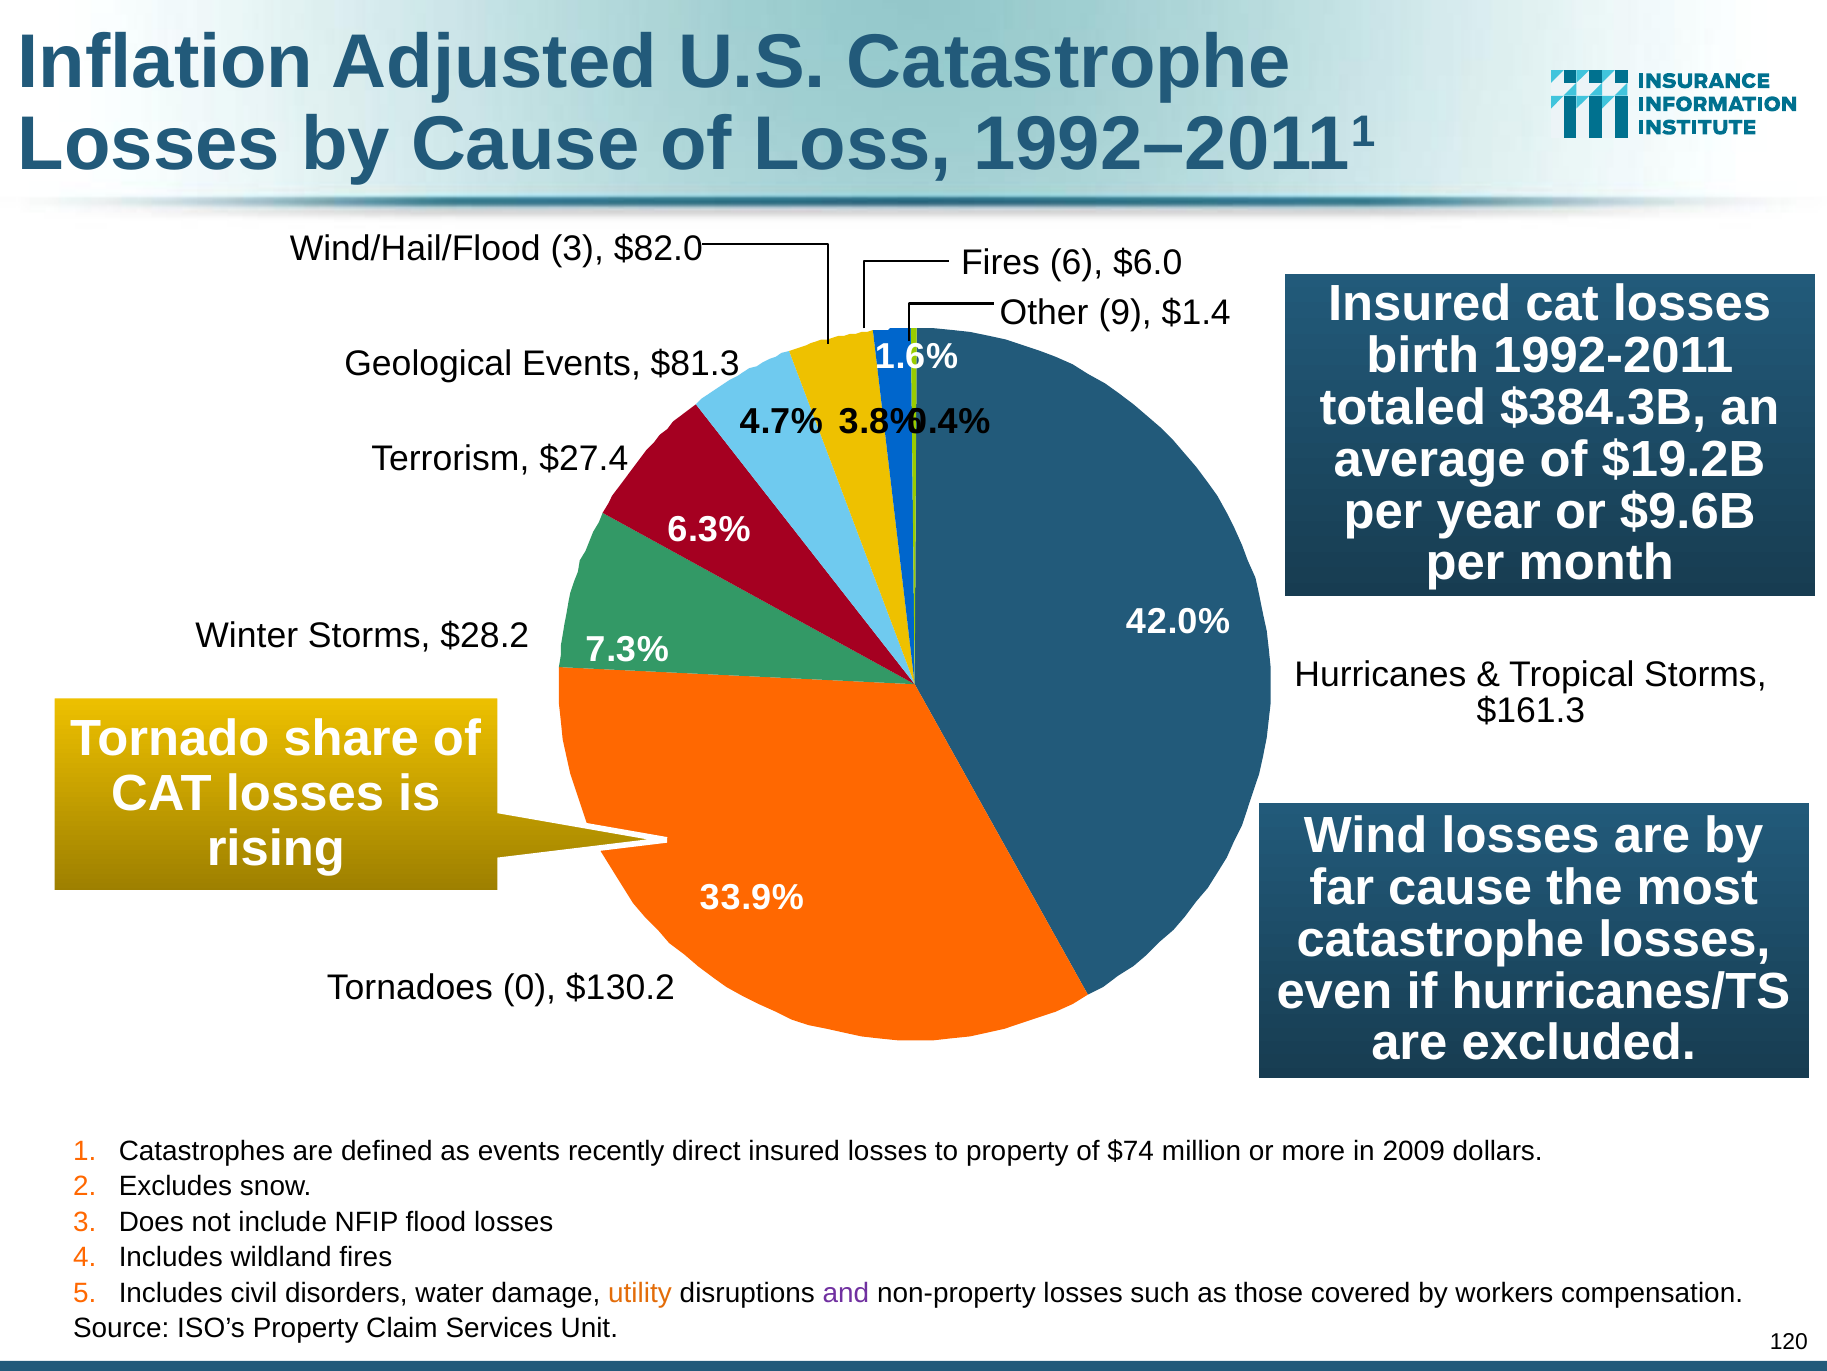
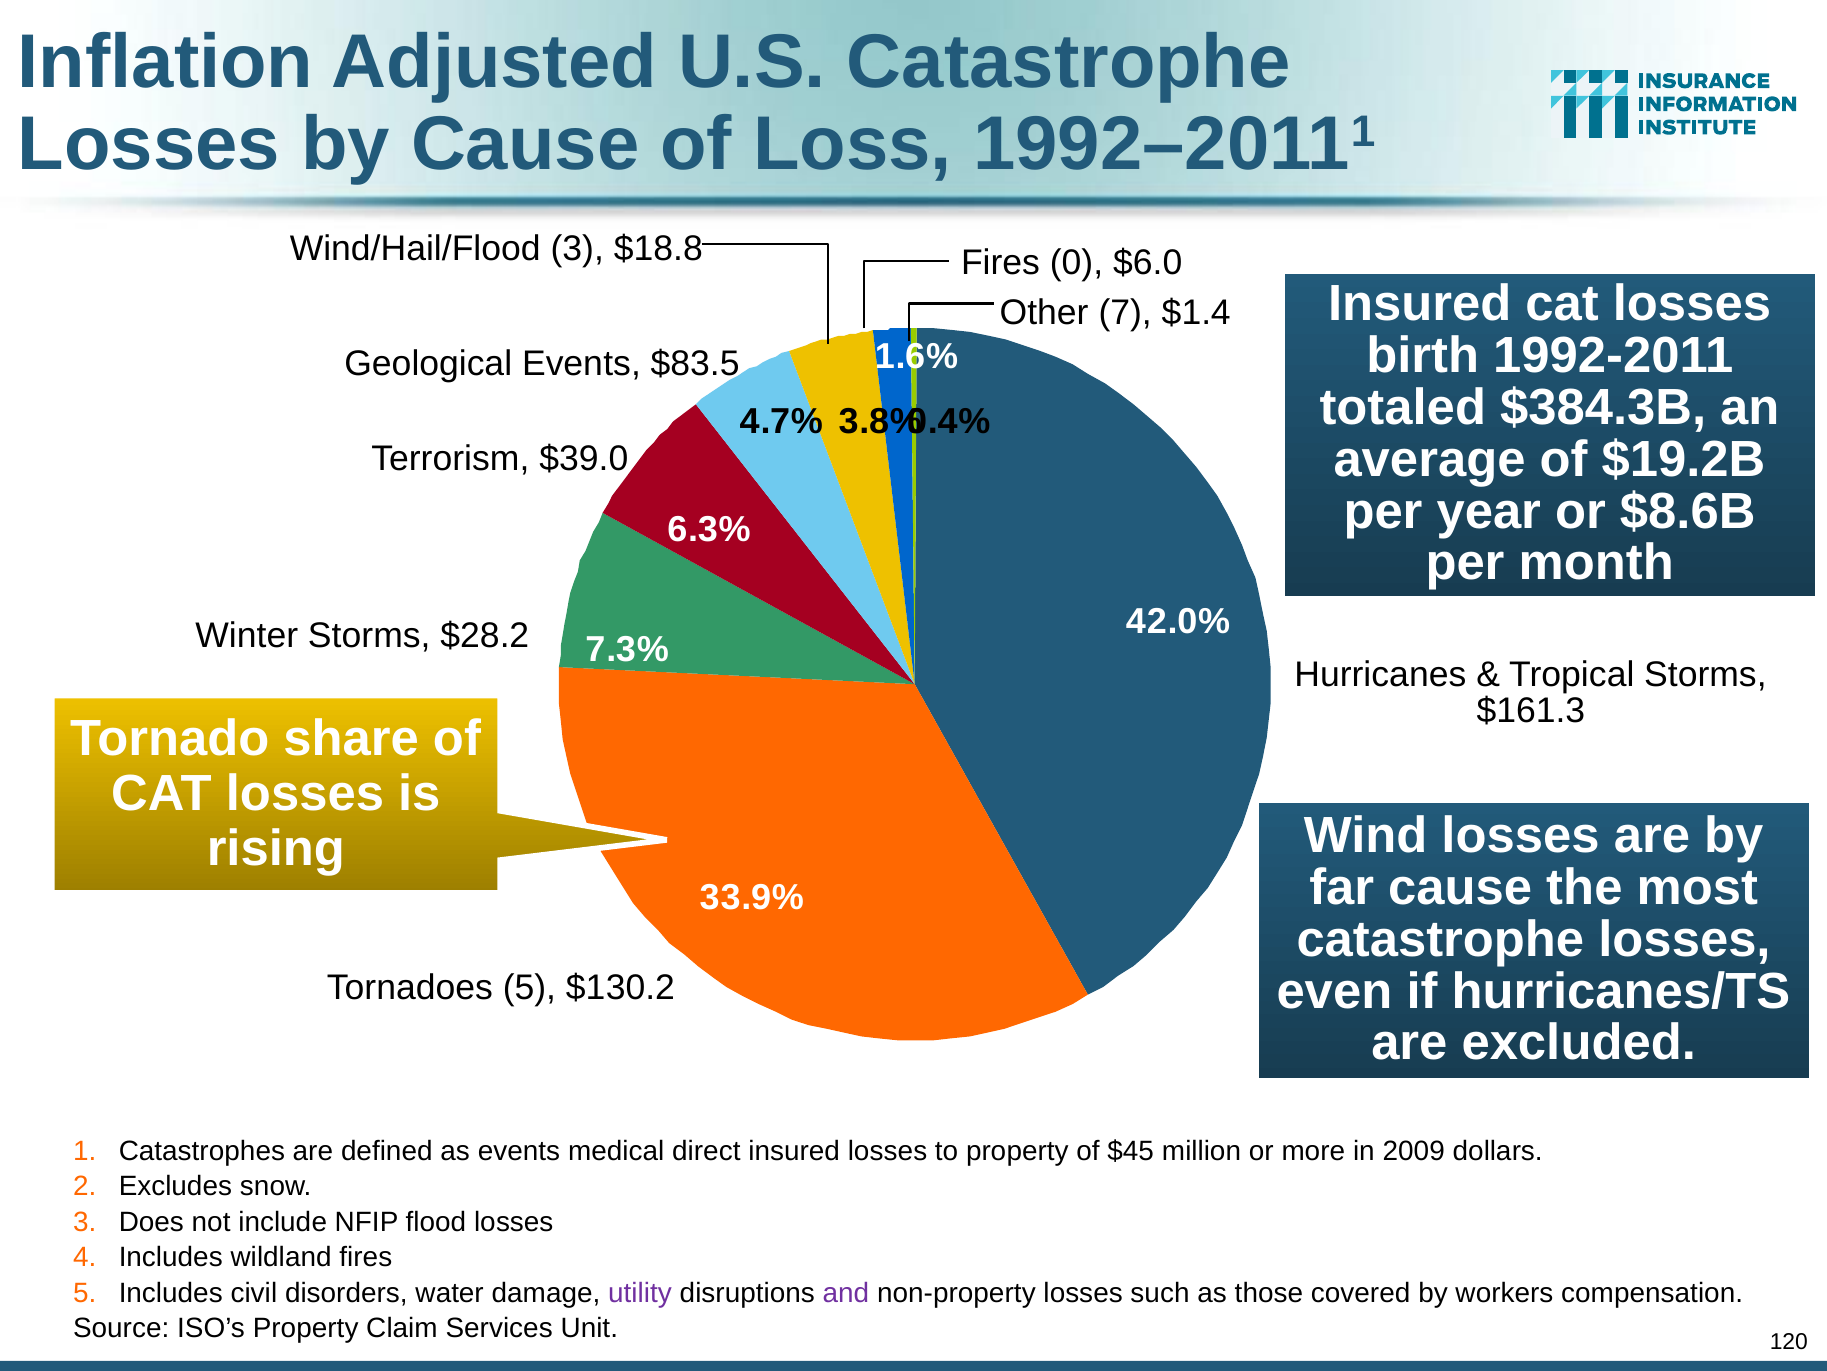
$82.0: $82.0 -> $18.8
6: 6 -> 0
9: 9 -> 7
$81.3: $81.3 -> $83.5
$27.4: $27.4 -> $39.0
$9.6B: $9.6B -> $8.6B
Tornadoes 0: 0 -> 5
recently: recently -> medical
$74: $74 -> $45
utility colour: orange -> purple
